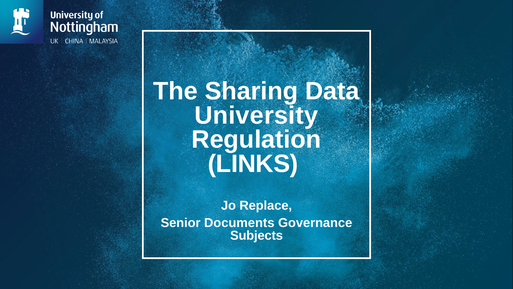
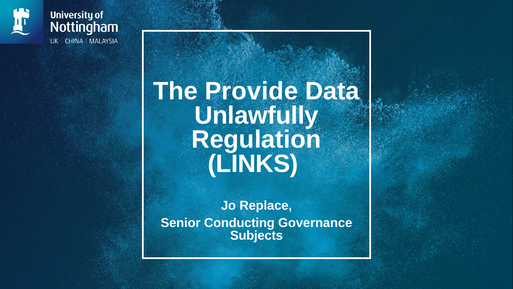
Sharing: Sharing -> Provide
University: University -> Unlawfully
Documents: Documents -> Conducting
